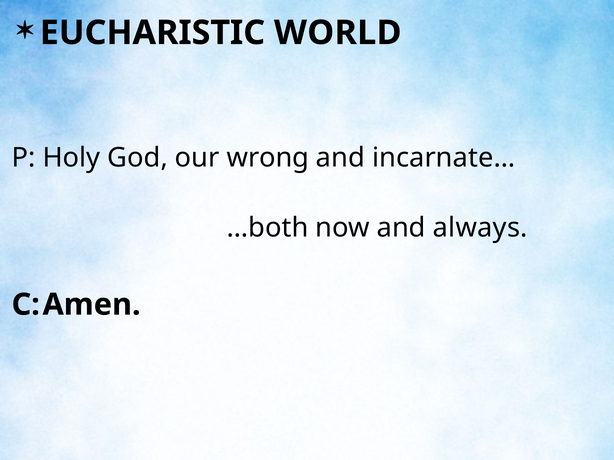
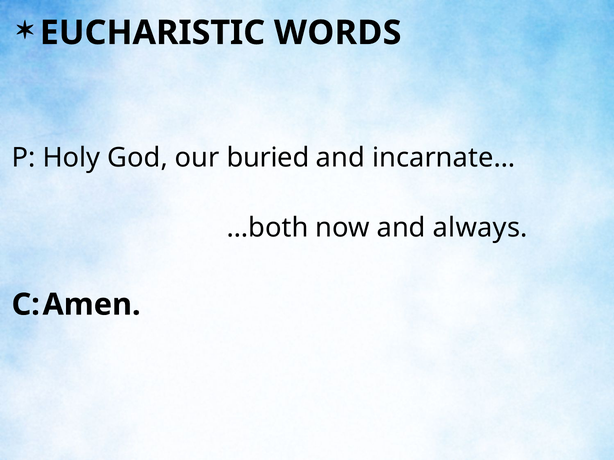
WORLD: WORLD -> WORDS
wrong: wrong -> buried
